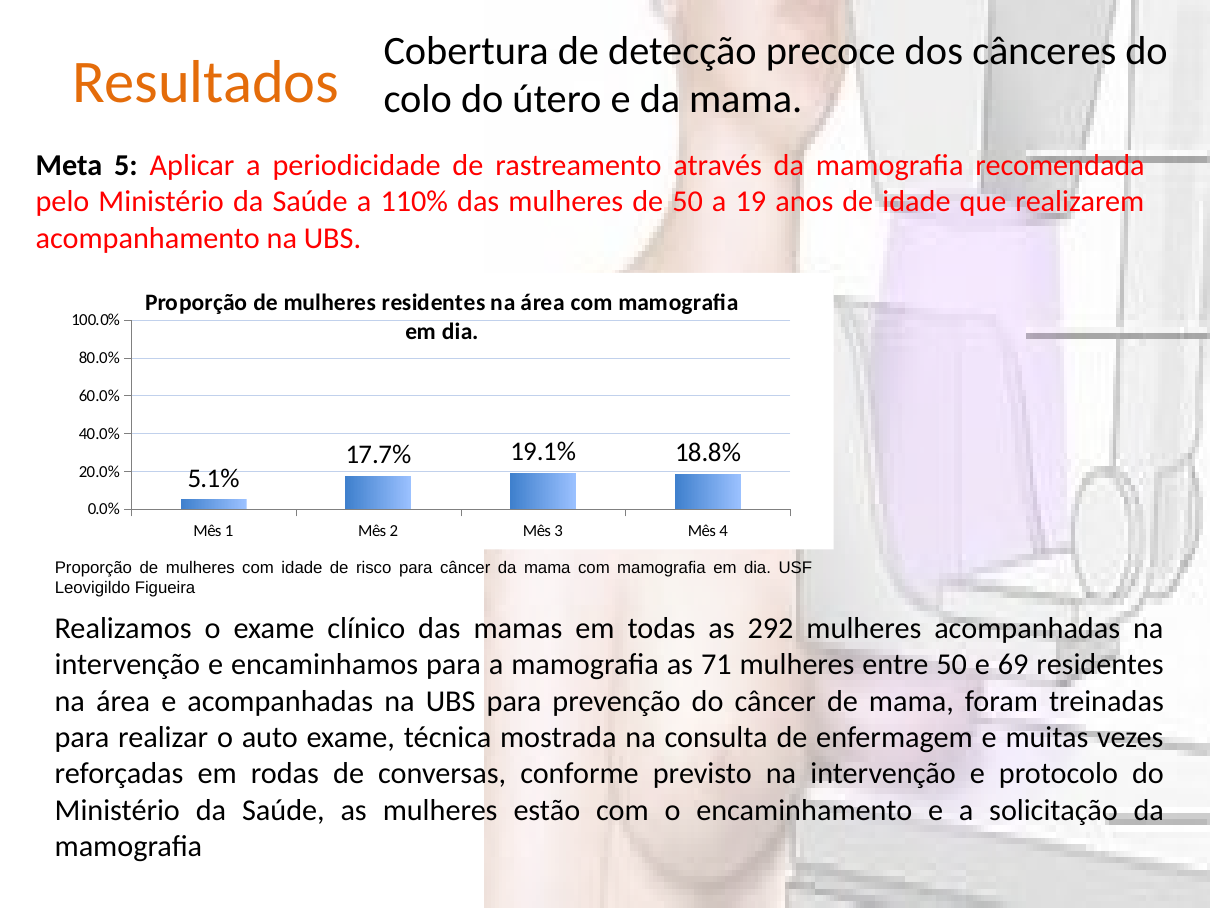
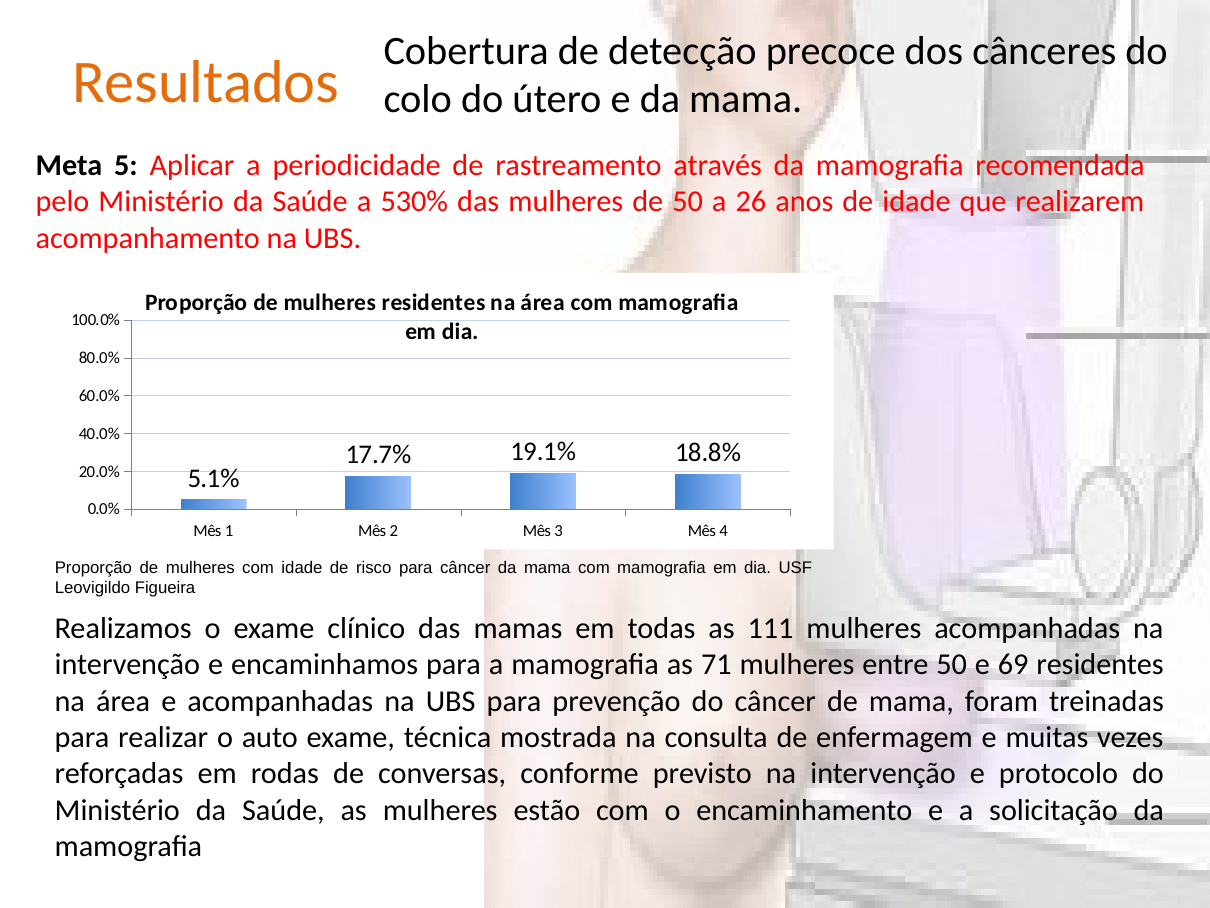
110%: 110% -> 530%
19: 19 -> 26
292: 292 -> 111
